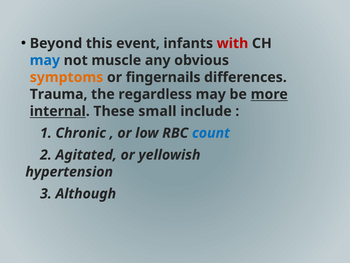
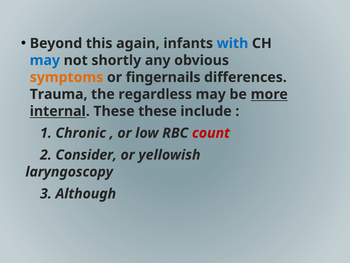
event: event -> again
with colour: red -> blue
muscle: muscle -> shortly
These small: small -> these
count colour: blue -> red
Agitated: Agitated -> Consider
hypertension: hypertension -> laryngoscopy
